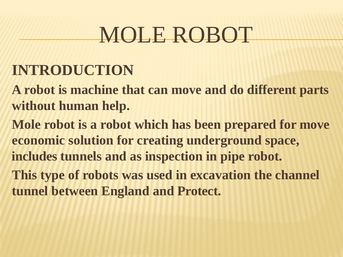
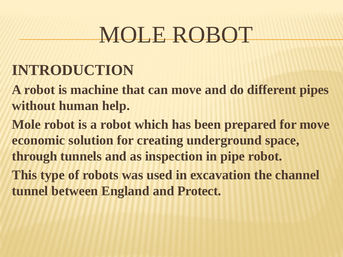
parts: parts -> pipes
includes: includes -> through
